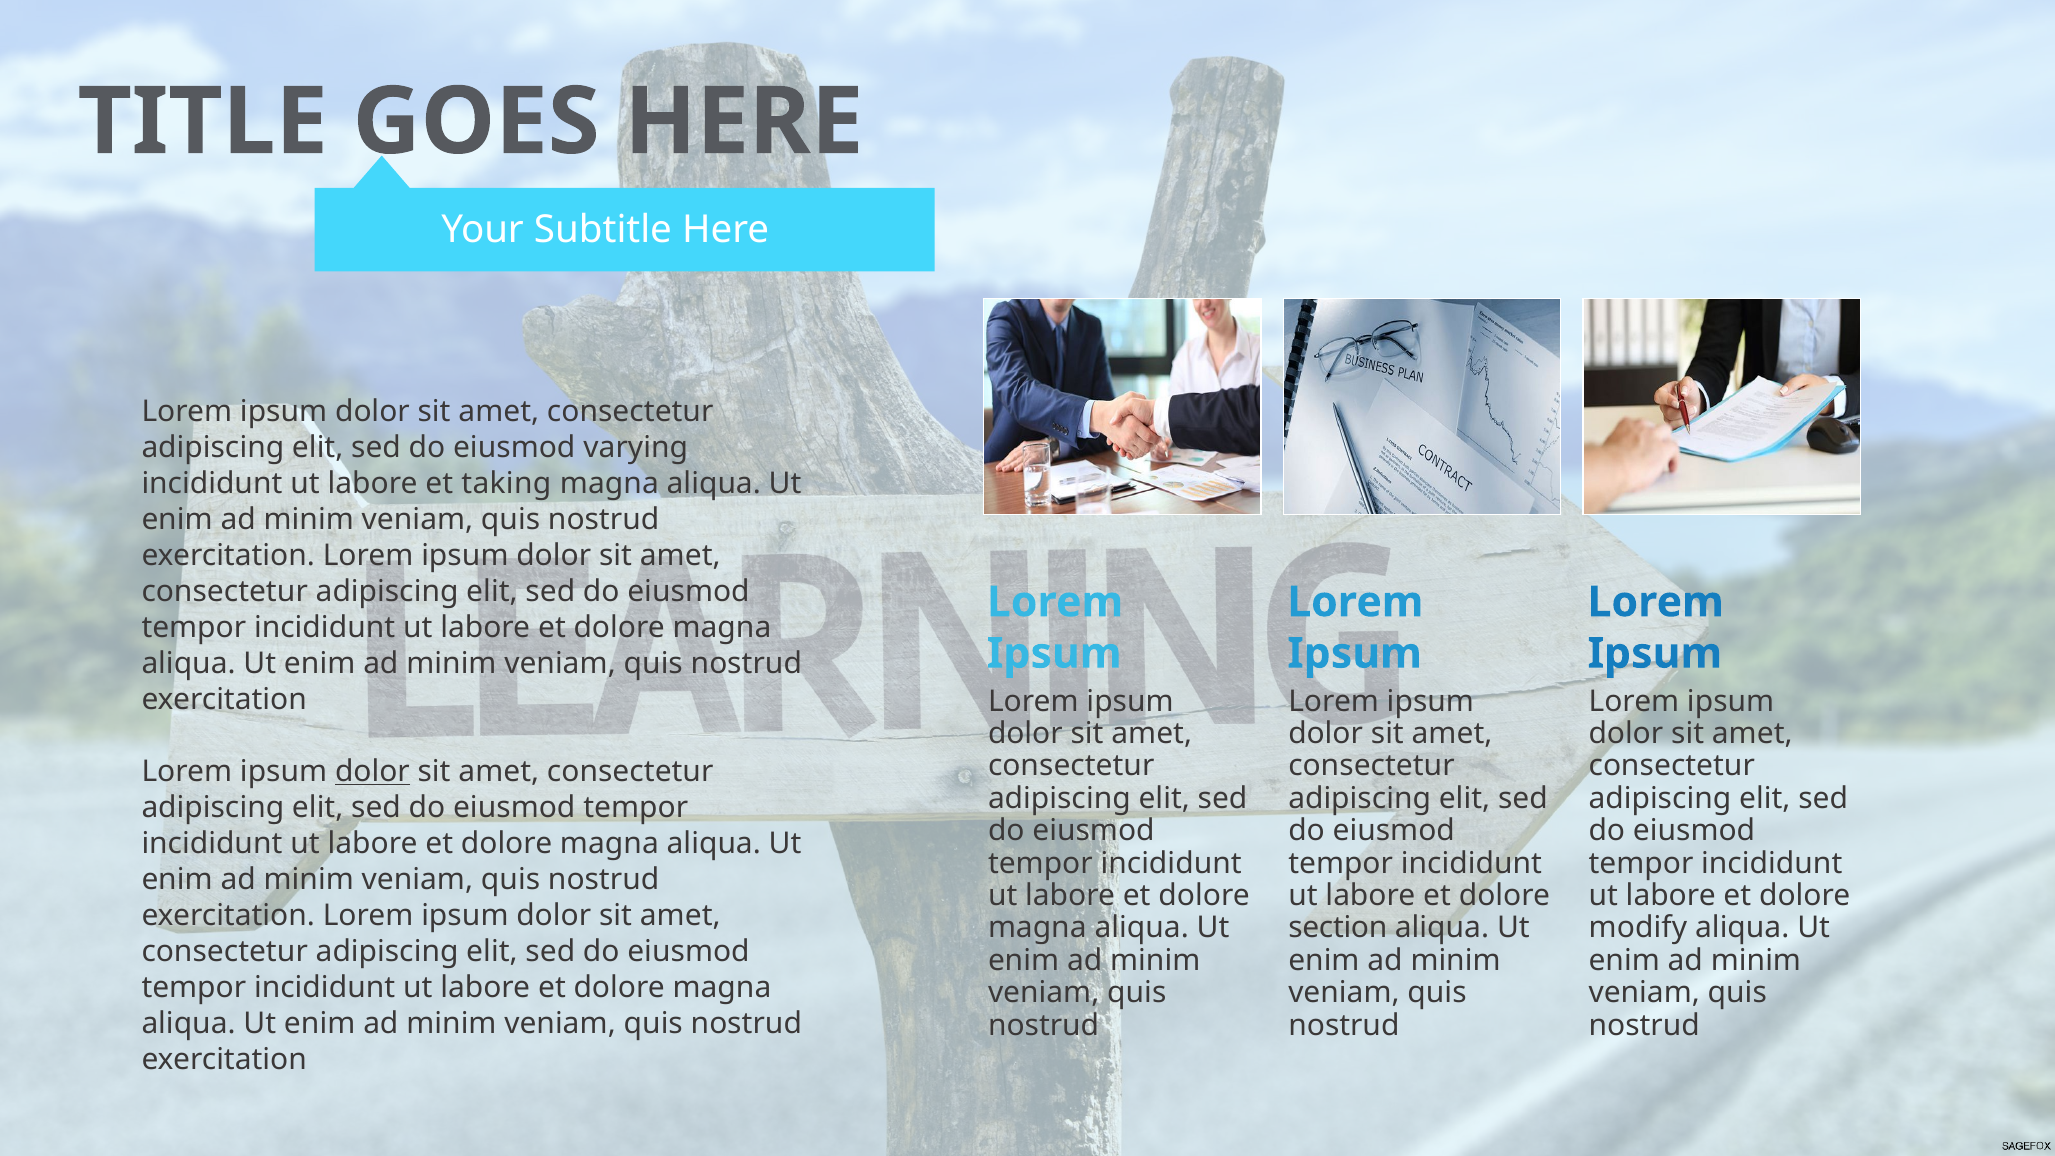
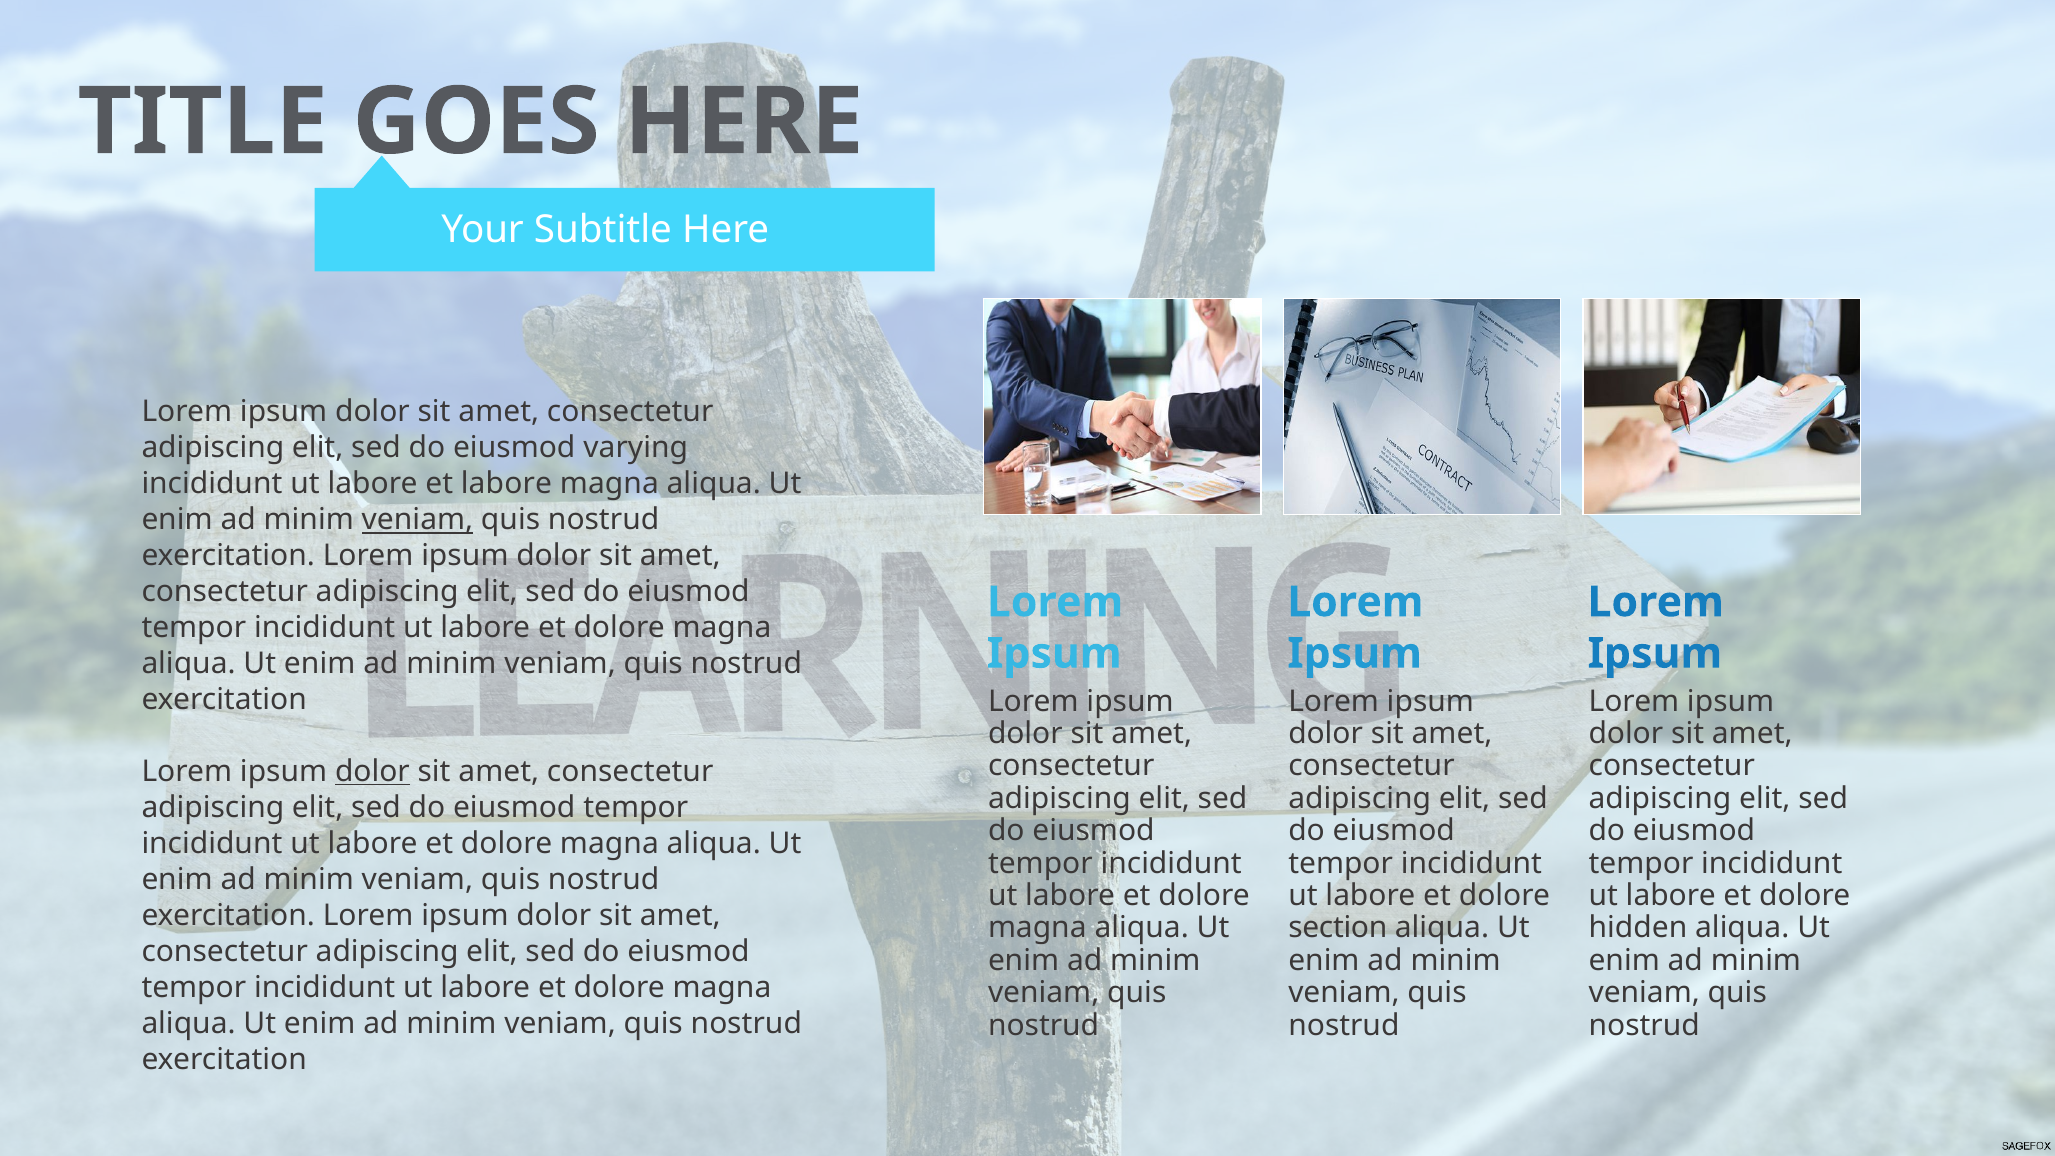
et taking: taking -> labore
veniam at (417, 520) underline: none -> present
modify: modify -> hidden
